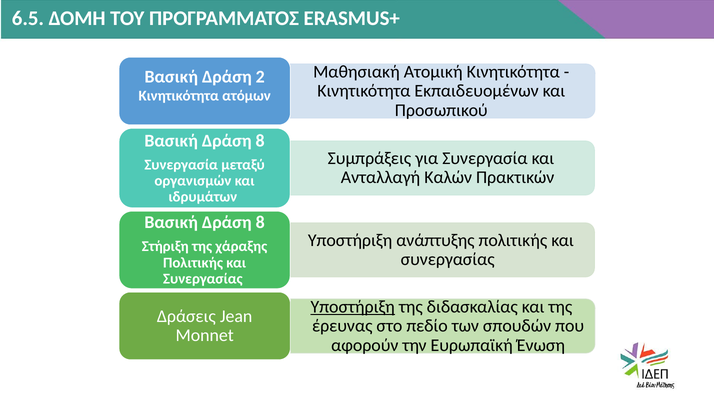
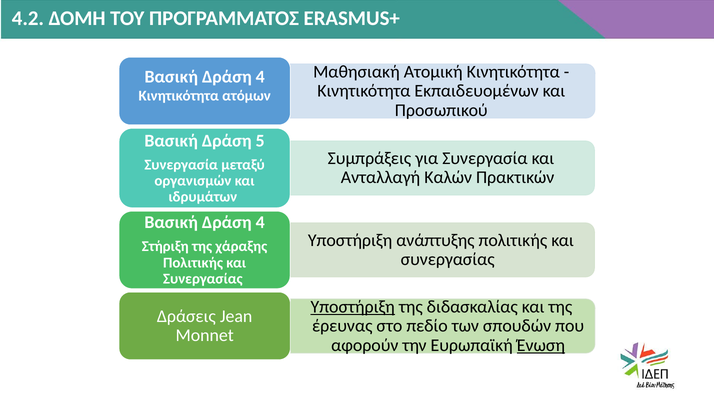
6.5: 6.5 -> 4.2
2 at (260, 77): 2 -> 4
8 at (260, 141): 8 -> 5
8 at (260, 222): 8 -> 4
Ένωση underline: none -> present
